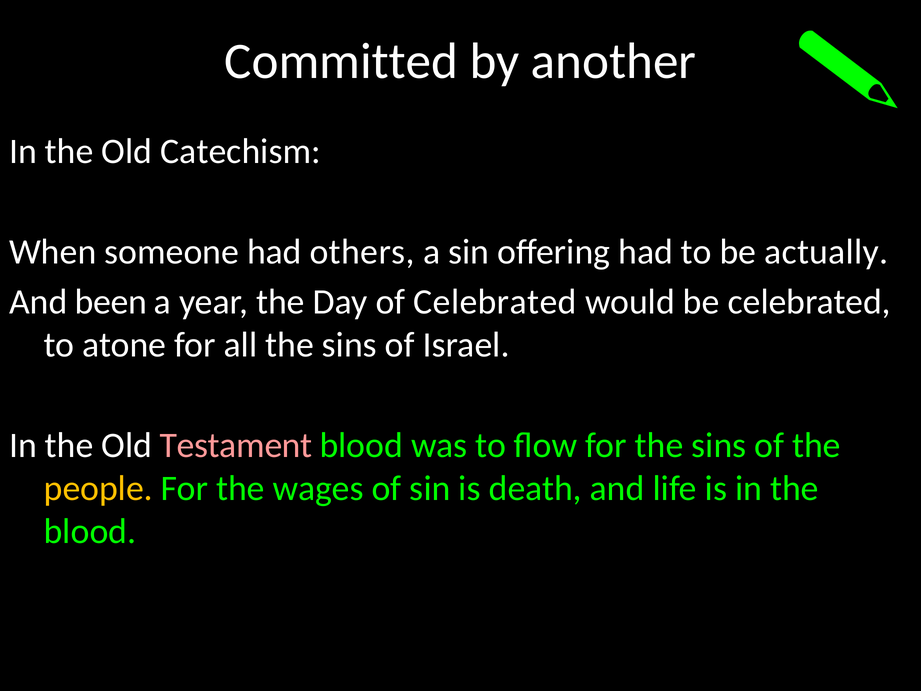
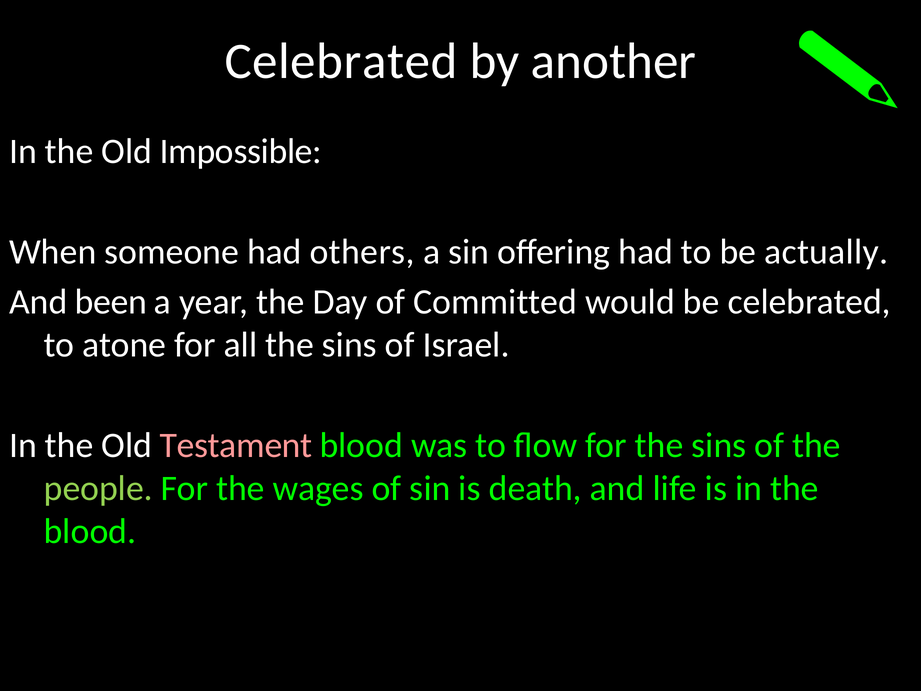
Committed at (341, 61): Committed -> Celebrated
Catechism: Catechism -> Impossible
of Celebrated: Celebrated -> Committed
people colour: yellow -> light green
